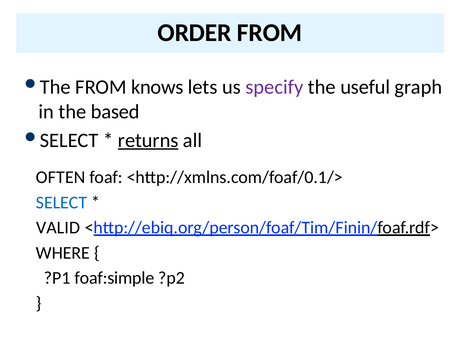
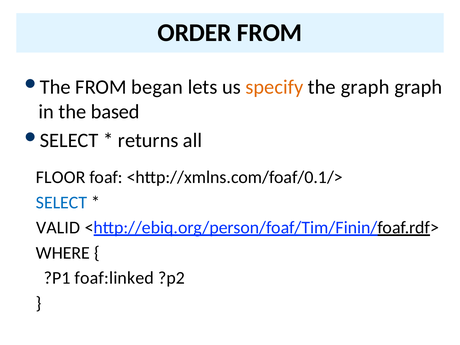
knows: knows -> began
specify colour: purple -> orange
the useful: useful -> graph
returns underline: present -> none
OFTEN: OFTEN -> FLOOR
foaf:simple: foaf:simple -> foaf:linked
